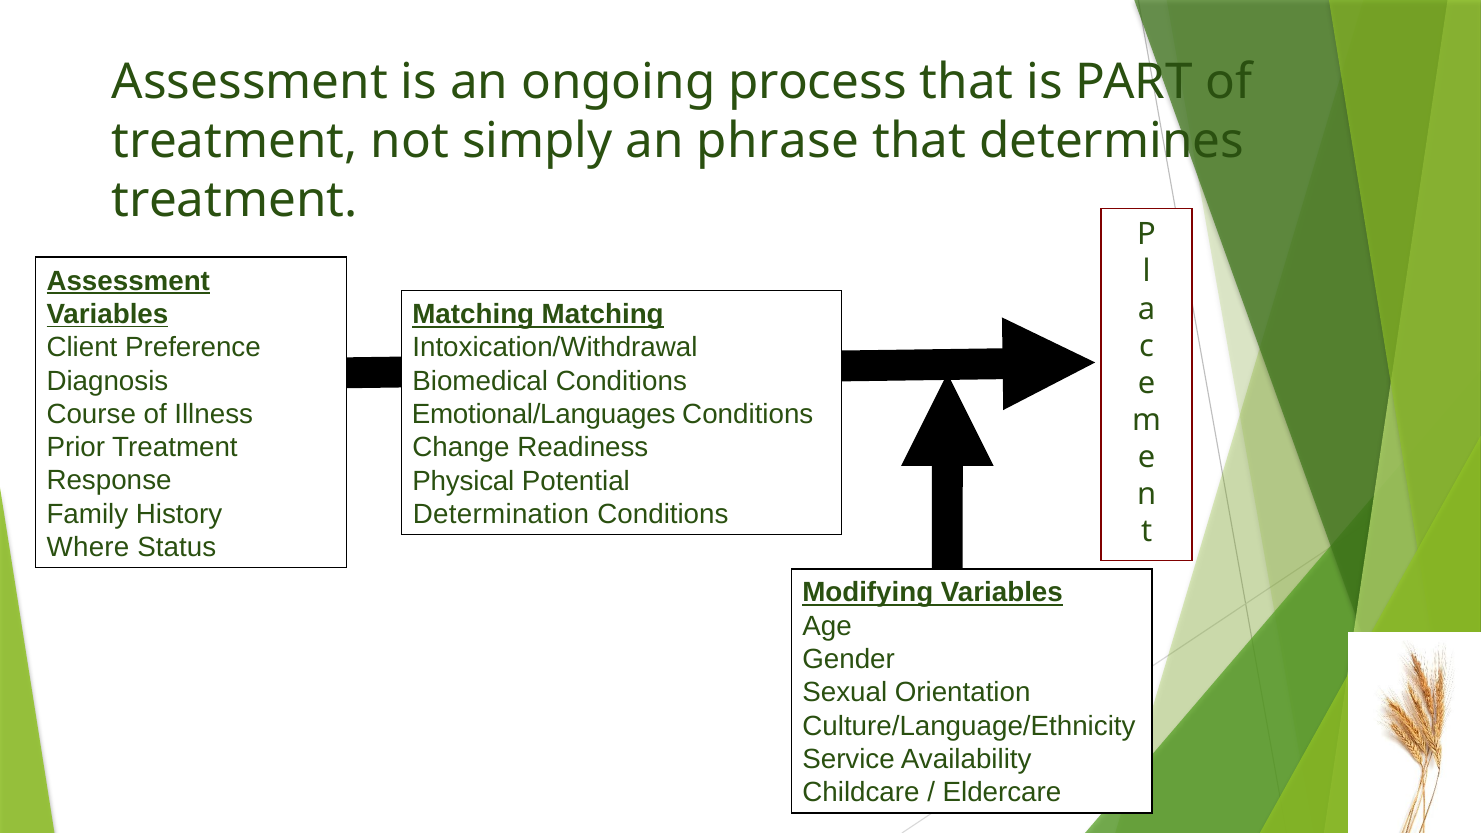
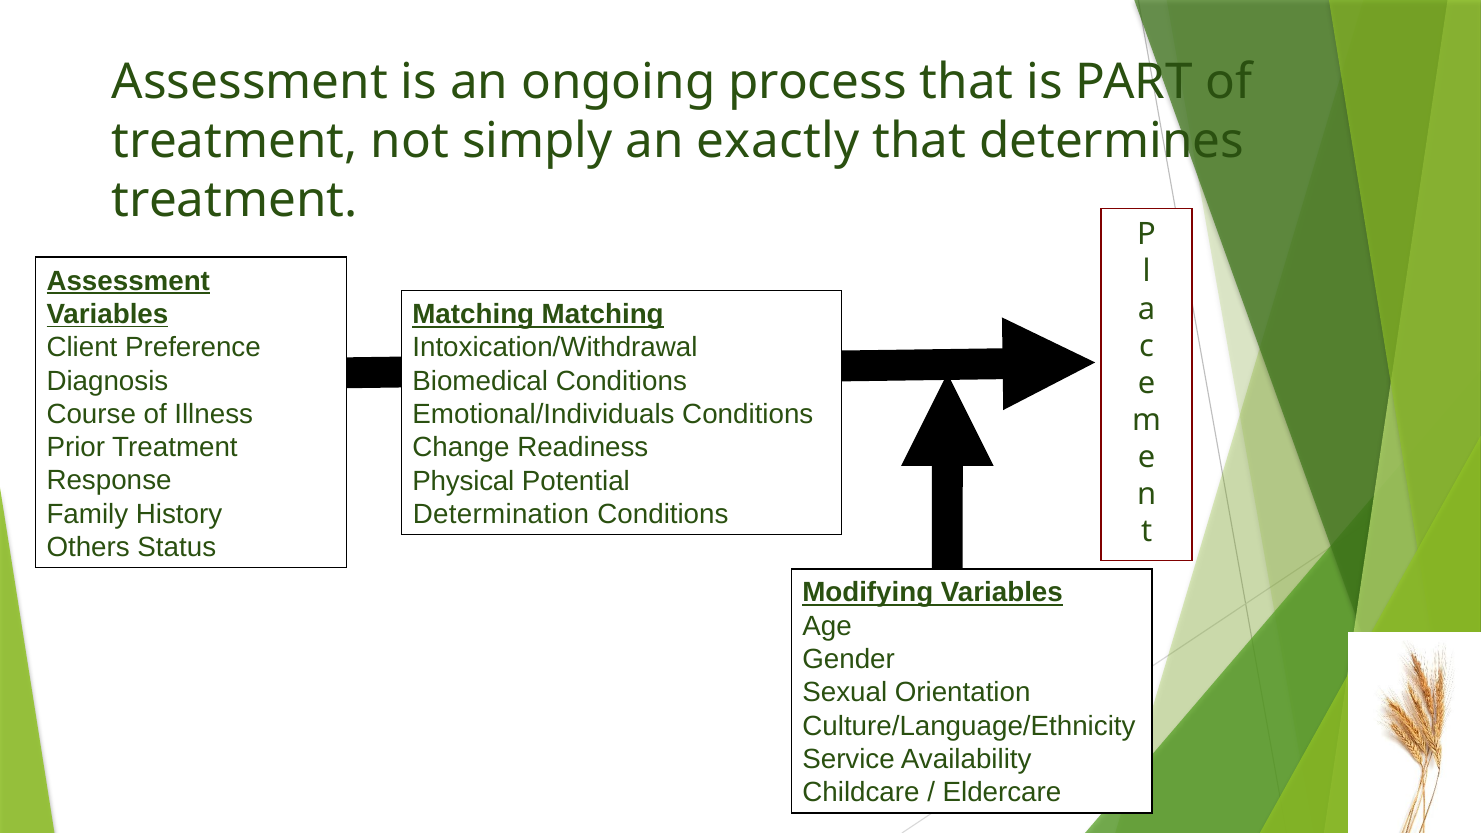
phrase: phrase -> exactly
Emotional/Languages: Emotional/Languages -> Emotional/Individuals
Where: Where -> Others
